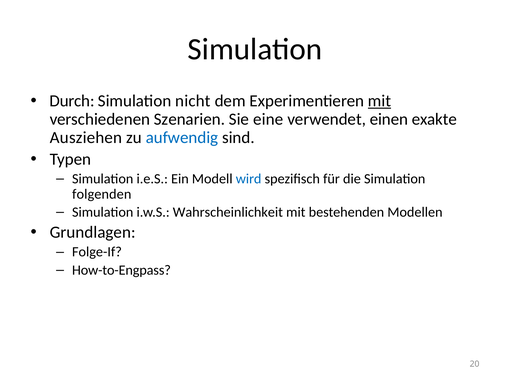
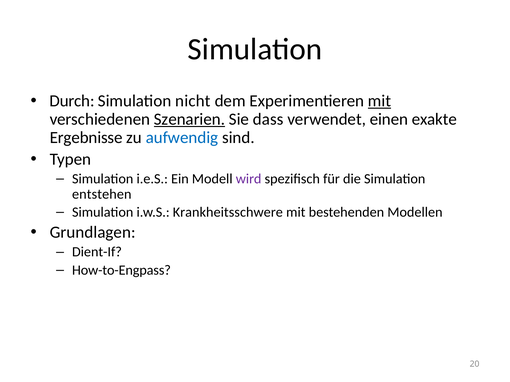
Szenarien underline: none -> present
eine: eine -> dass
Ausziehen: Ausziehen -> Ergebnisse
wird colour: blue -> purple
folgenden: folgenden -> entstehen
Wahrscheinlichkeit: Wahrscheinlichkeit -> Krankheitsschwere
Folge-If: Folge-If -> Dient-If
